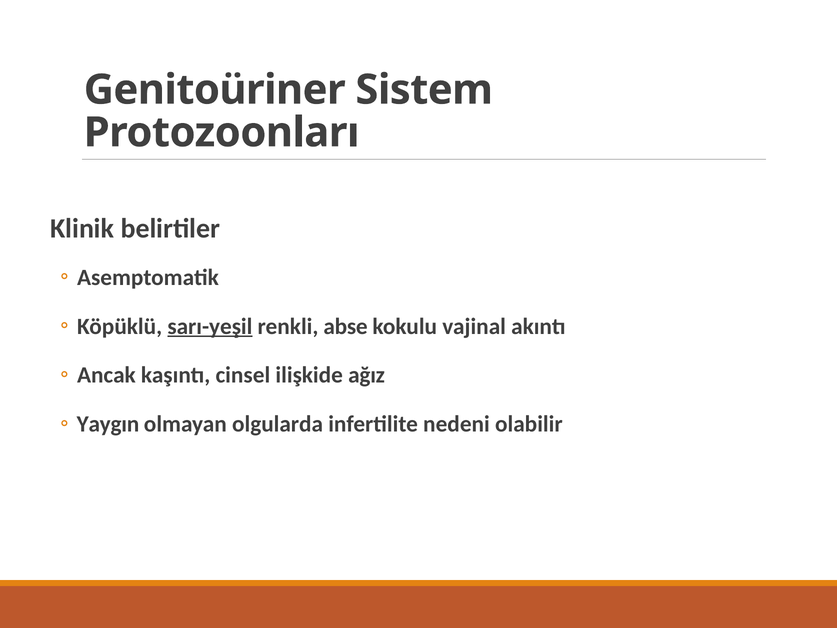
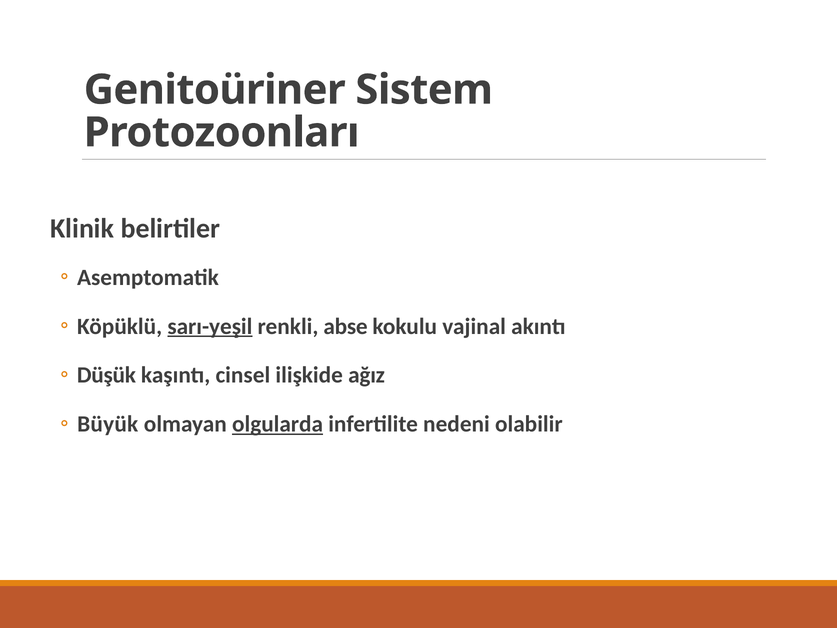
Ancak: Ancak -> Düşük
Yaygın: Yaygın -> Büyük
olgularda underline: none -> present
